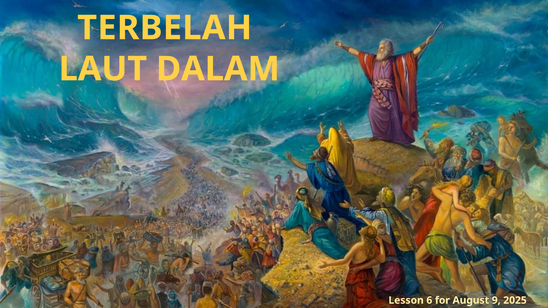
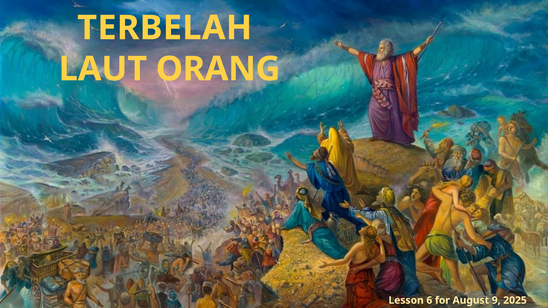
DALAM: DALAM -> ORANG
